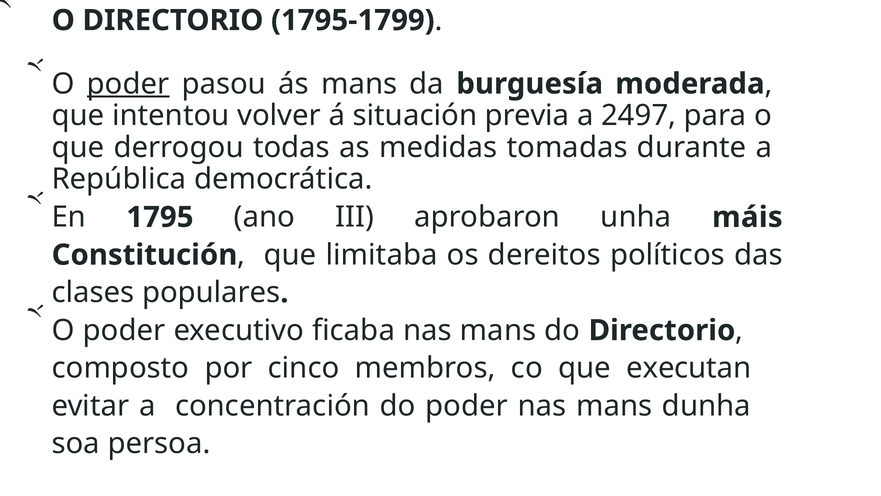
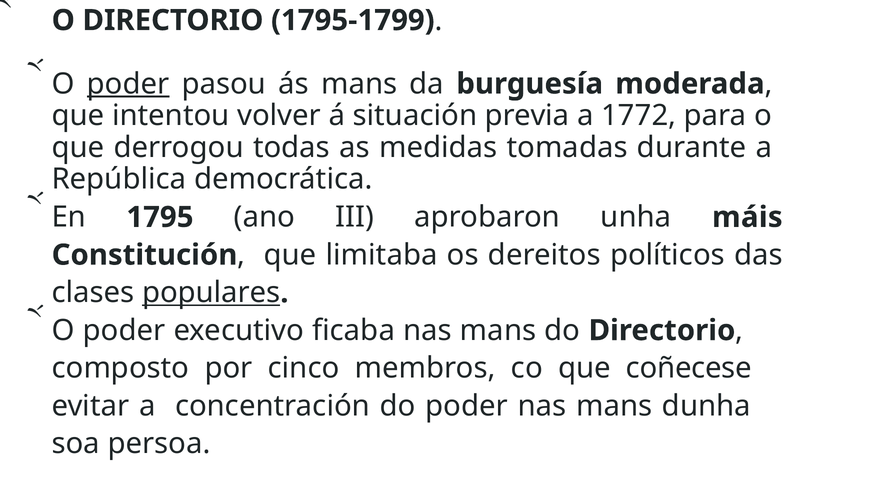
2497: 2497 -> 1772
populares underline: none -> present
executan: executan -> coñecese
